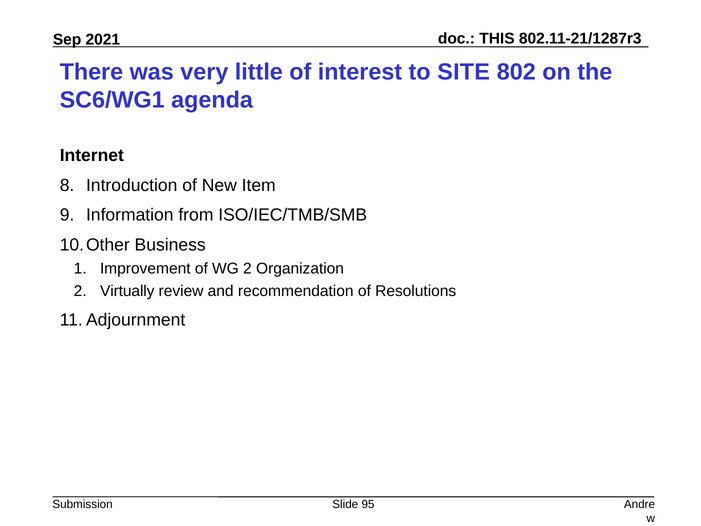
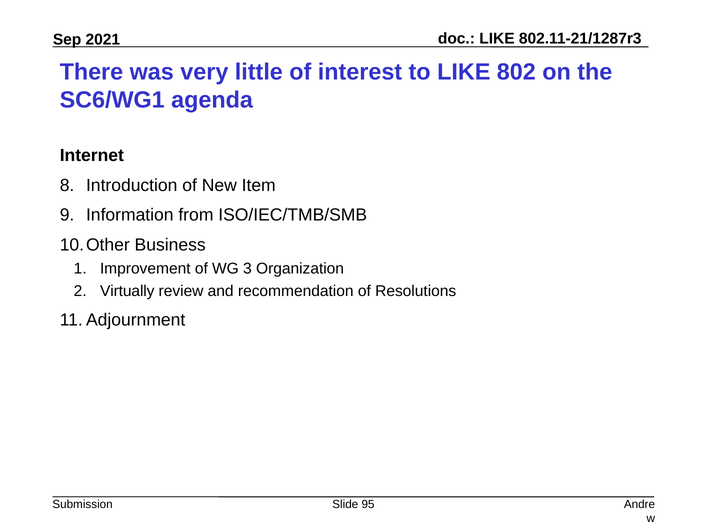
THIS at (497, 38): THIS -> LIKE
to SITE: SITE -> LIKE
WG 2: 2 -> 3
